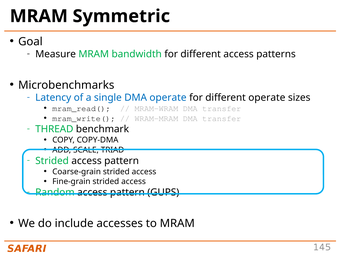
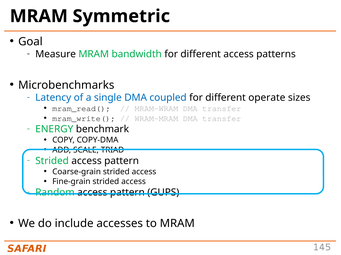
DMA operate: operate -> coupled
THREAD: THREAD -> ENERGY
